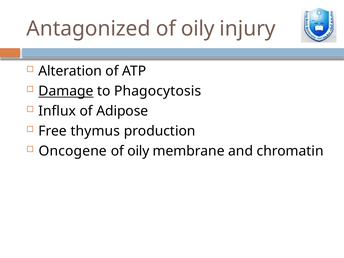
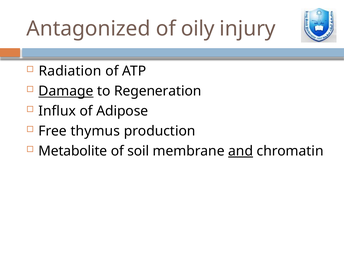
Alteration: Alteration -> Radiation
Phagocytosis: Phagocytosis -> Regeneration
Oncogene: Oncogene -> Metabolite
oily at (138, 151): oily -> soil
and underline: none -> present
